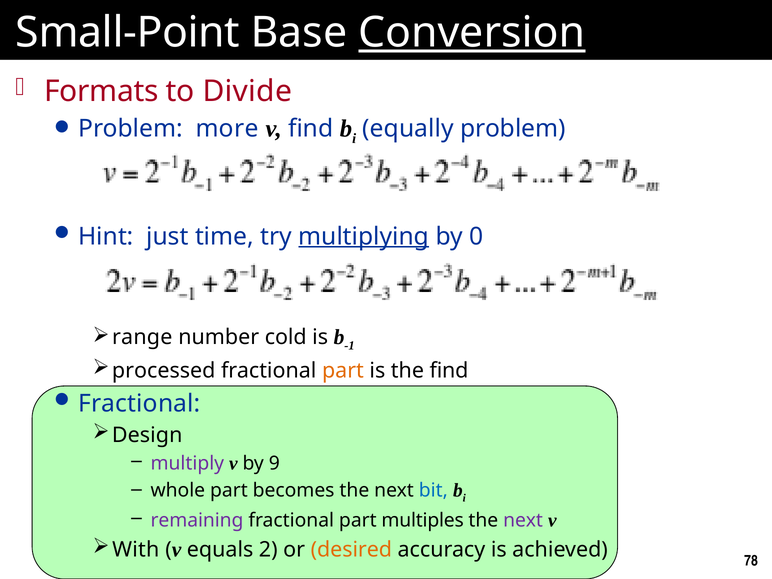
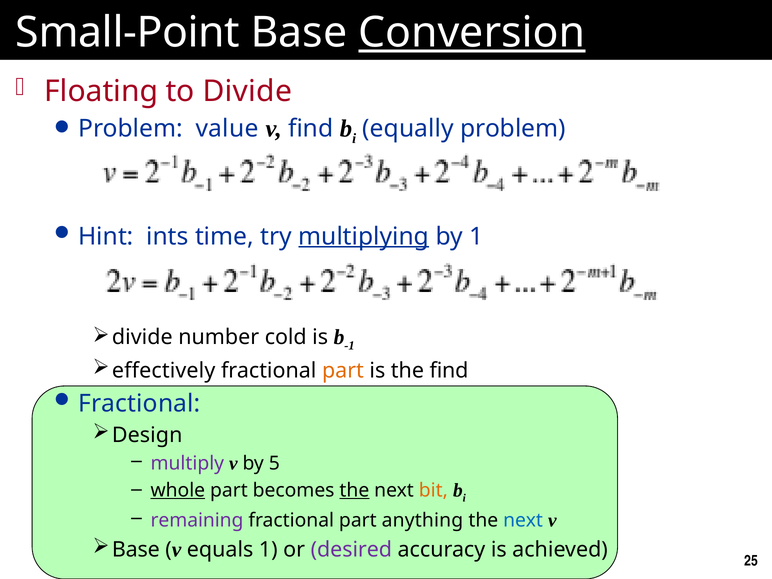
Formats: Formats -> Floating
more: more -> value
just: just -> ints
by 0: 0 -> 1
range at (142, 337): range -> divide
processed: processed -> effectively
9: 9 -> 5
whole underline: none -> present
the at (354, 490) underline: none -> present
bit colour: blue -> orange
multiples: multiples -> anything
next at (523, 521) colour: purple -> blue
With at (136, 549): With -> Base
equals 2: 2 -> 1
desired colour: orange -> purple
78: 78 -> 25
